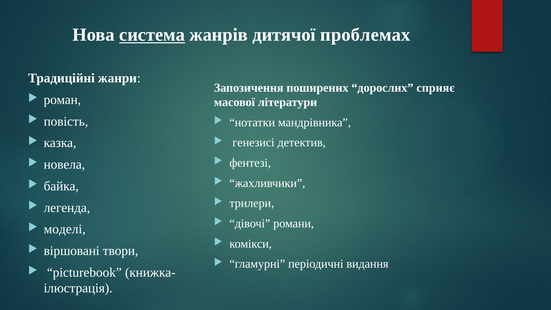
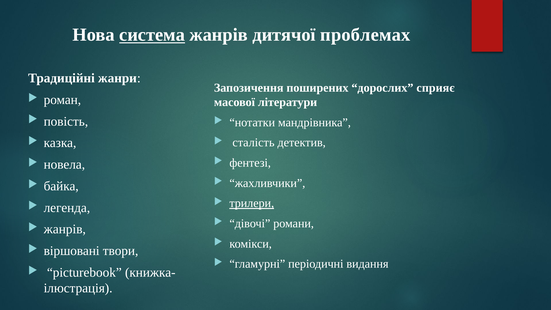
генезисі: генезисі -> сталість
трилери underline: none -> present
моделі at (65, 229): моделі -> жанрів
